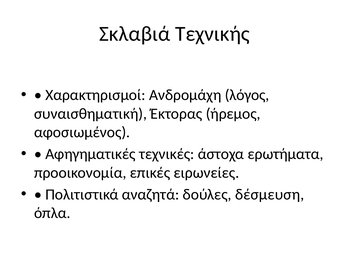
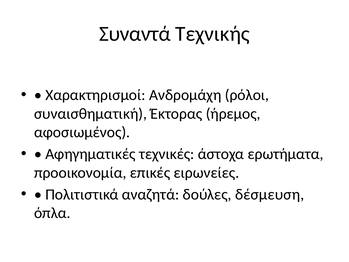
Σκλαβιά: Σκλαβιά -> Συναντά
λόγος: λόγος -> ρόλοι
